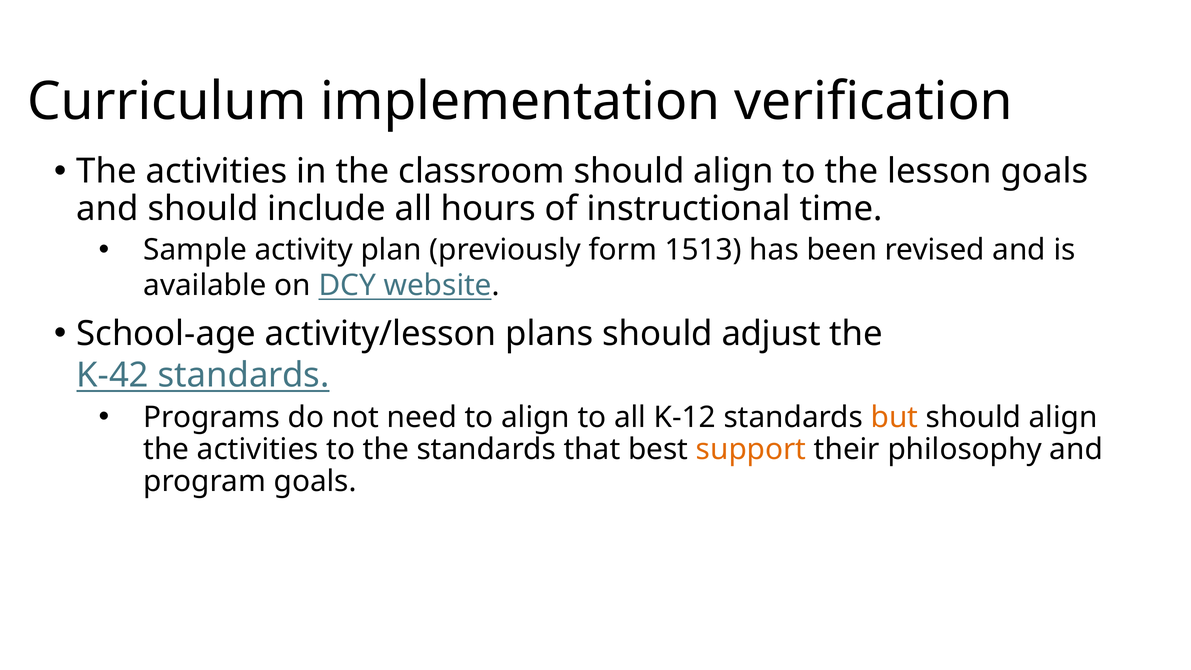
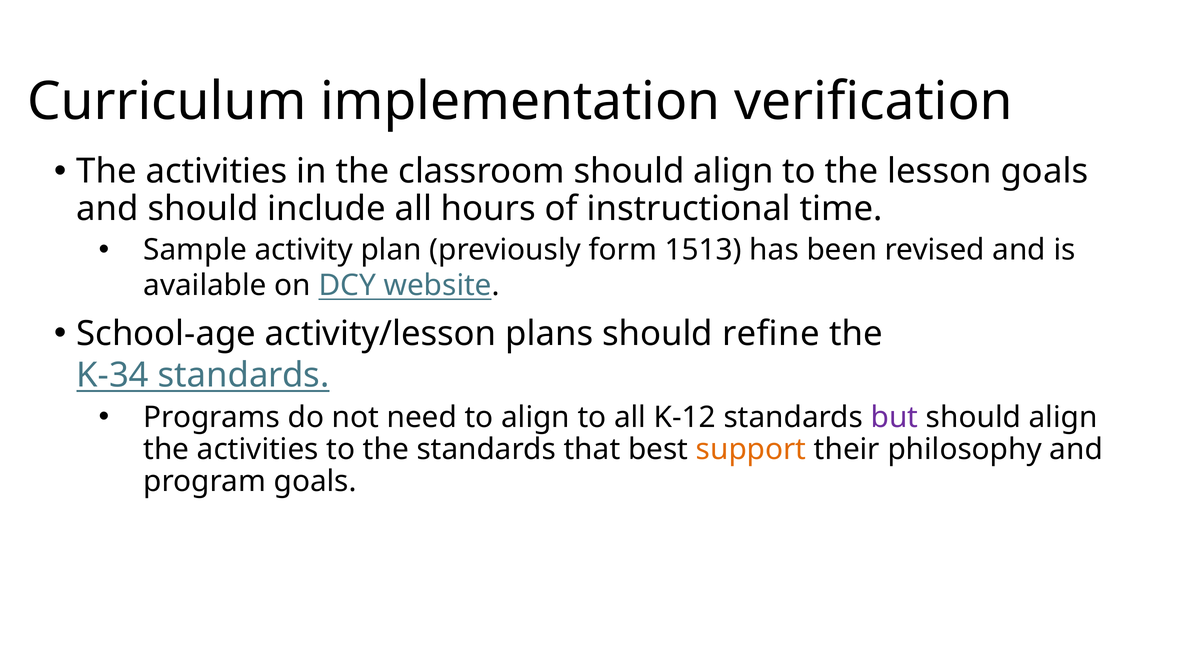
adjust: adjust -> refine
K-42: K-42 -> K-34
but colour: orange -> purple
